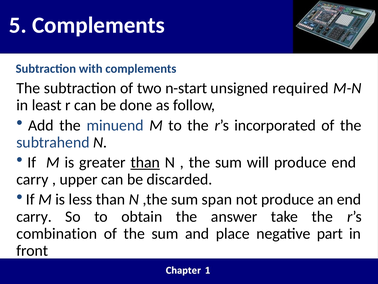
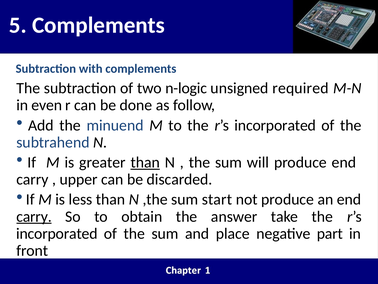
n-start: n-start -> n-logic
least: least -> even
span: span -> start
carry at (34, 216) underline: none -> present
combination at (57, 233): combination -> incorporated
